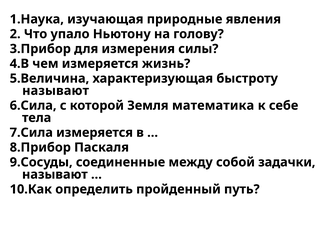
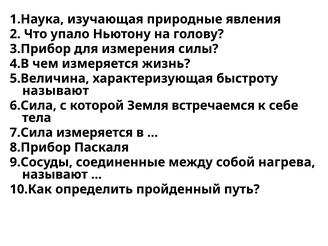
математика: математика -> встречаемся
задачки: задачки -> нагрева
